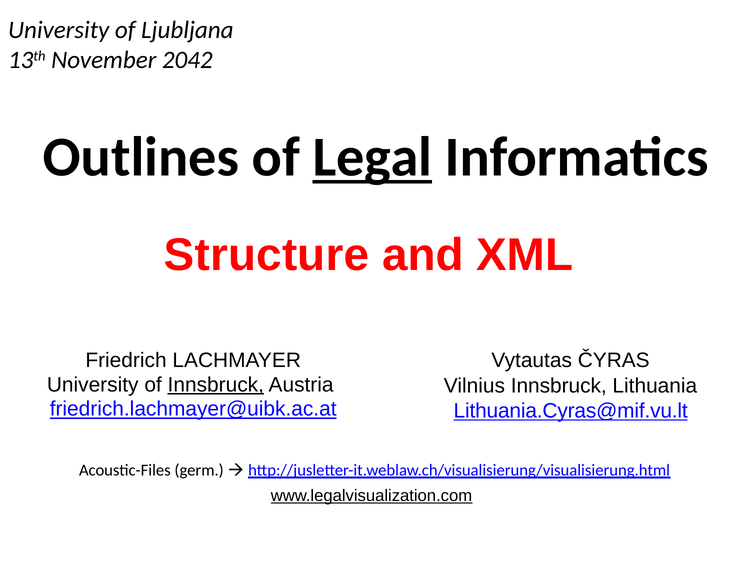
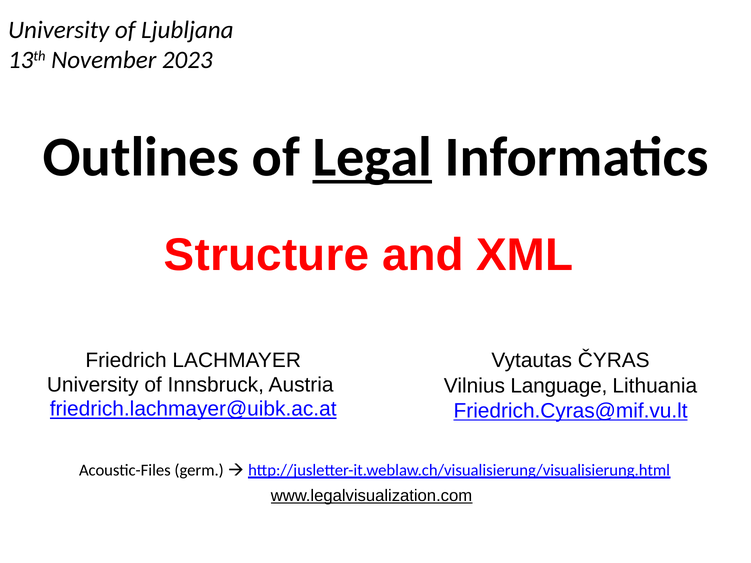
2042: 2042 -> 2023
Innsbruck at (216, 385) underline: present -> none
Vilnius Innsbruck: Innsbruck -> Language
Lithuania.Cyras@mif.vu.lt: Lithuania.Cyras@mif.vu.lt -> Friedrich.Cyras@mif.vu.lt
